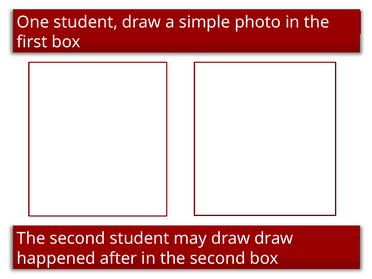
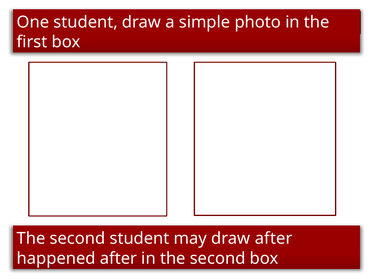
draw draw: draw -> after
